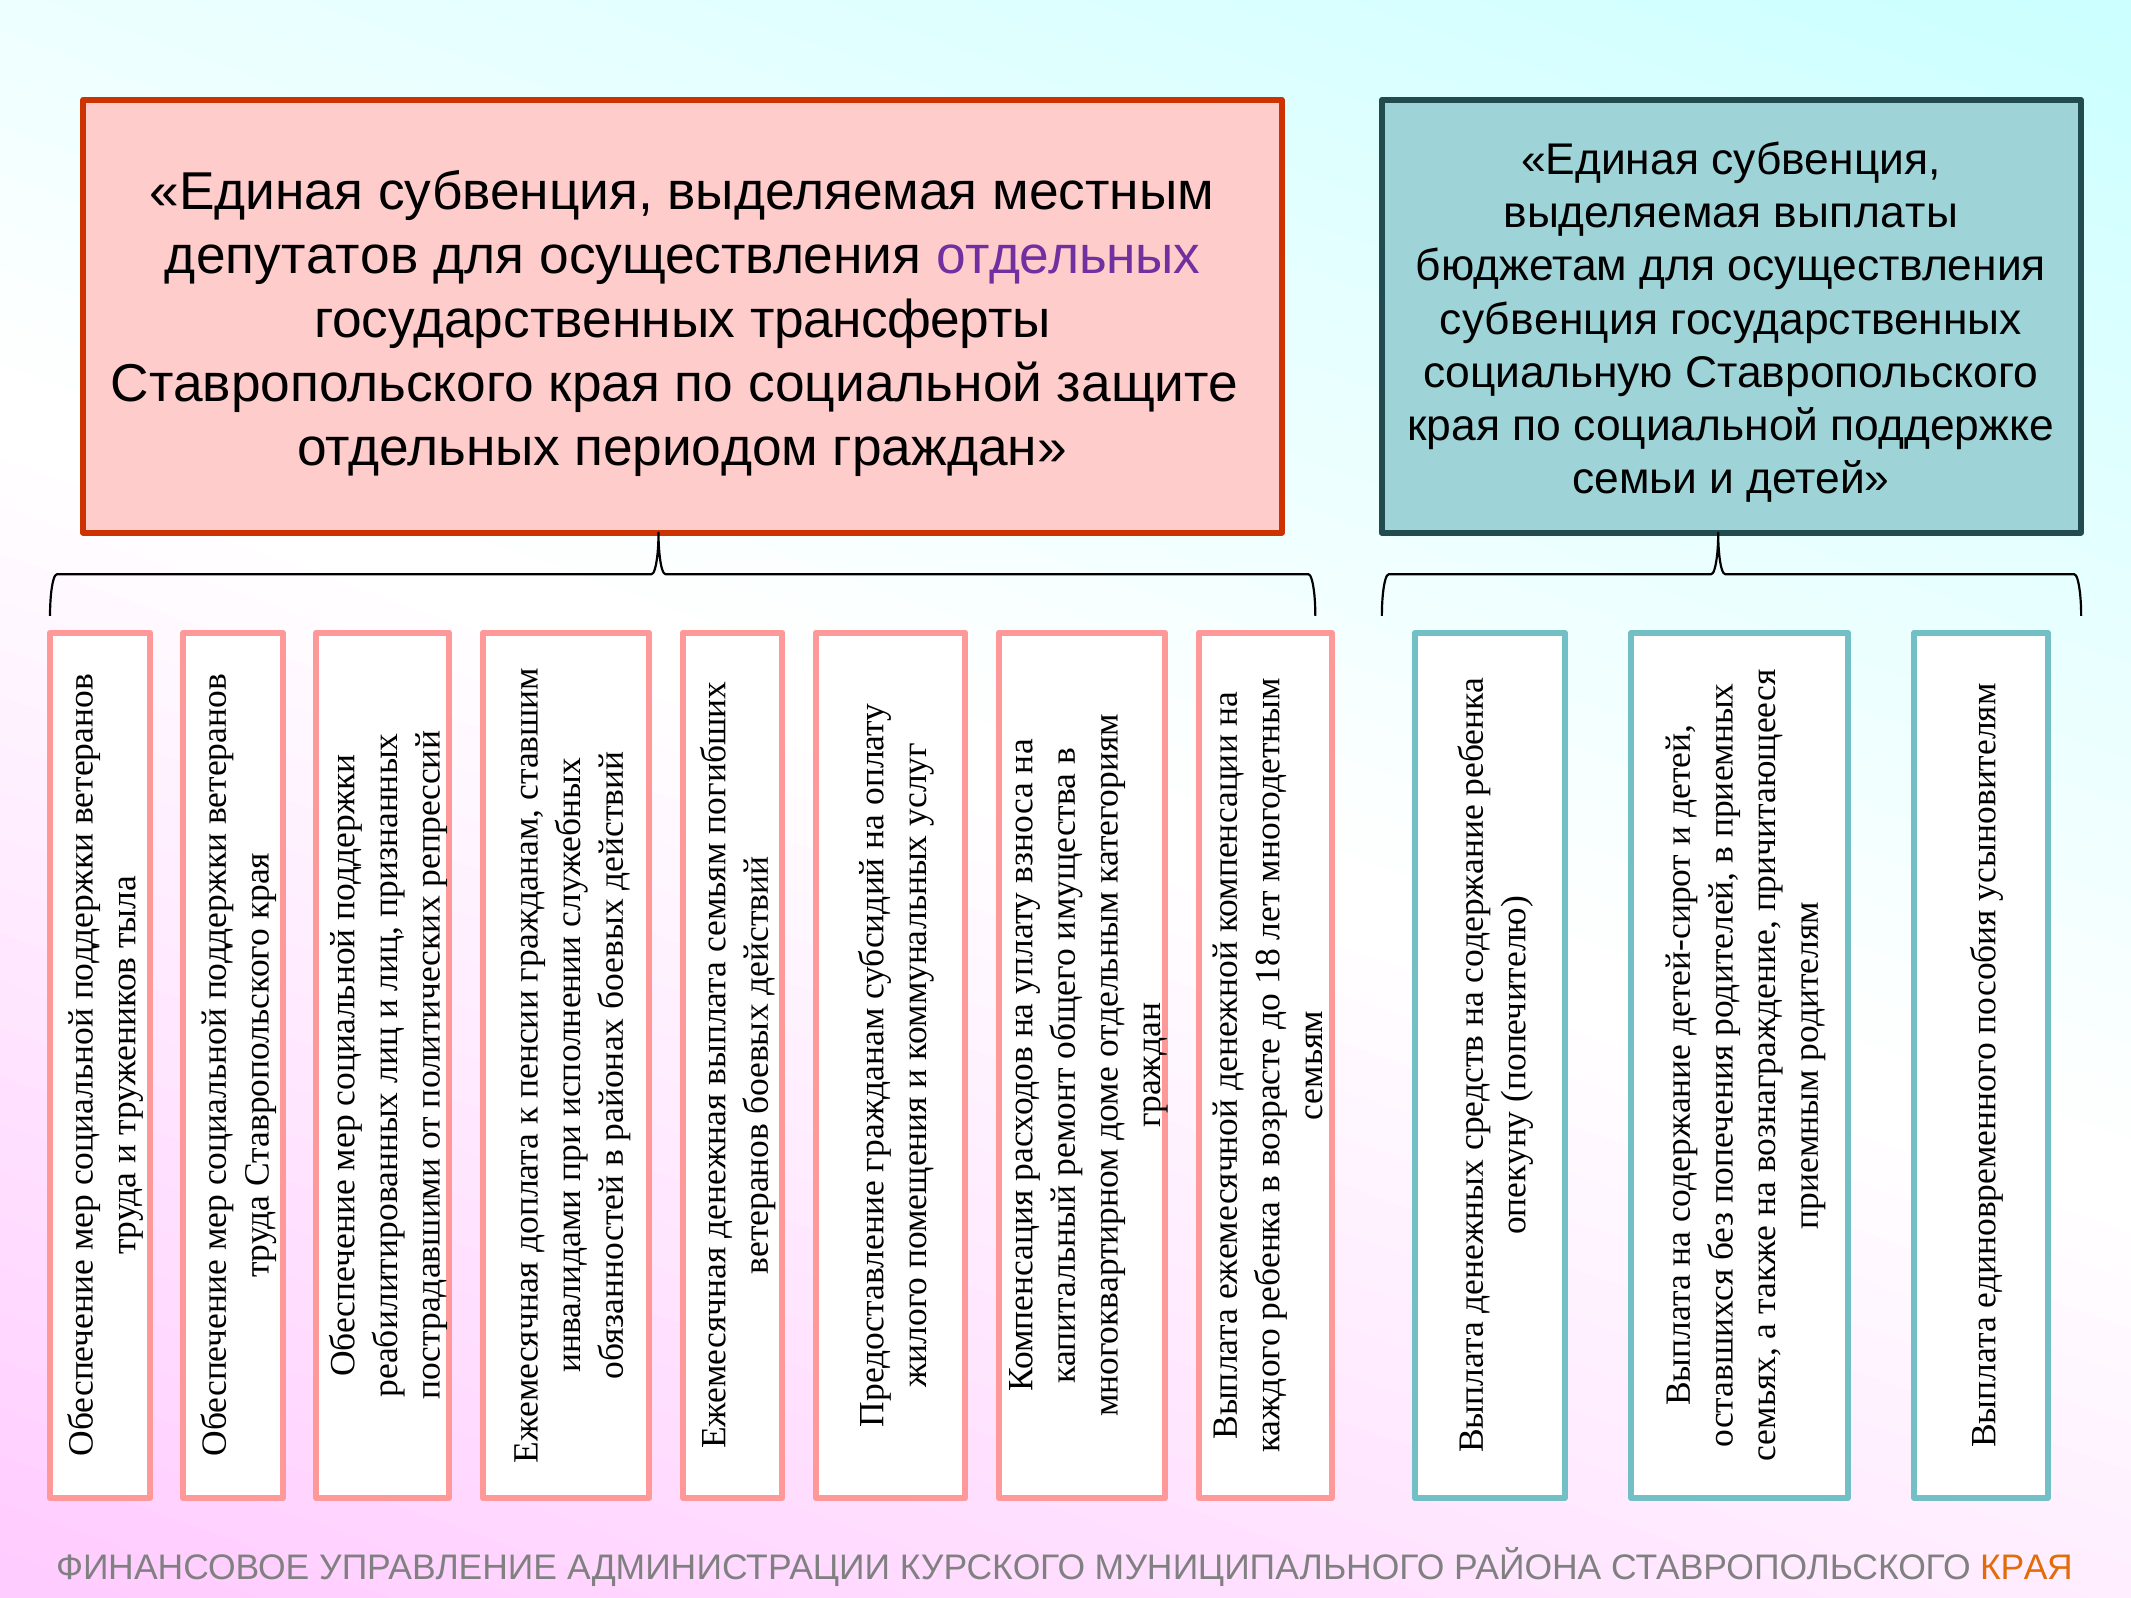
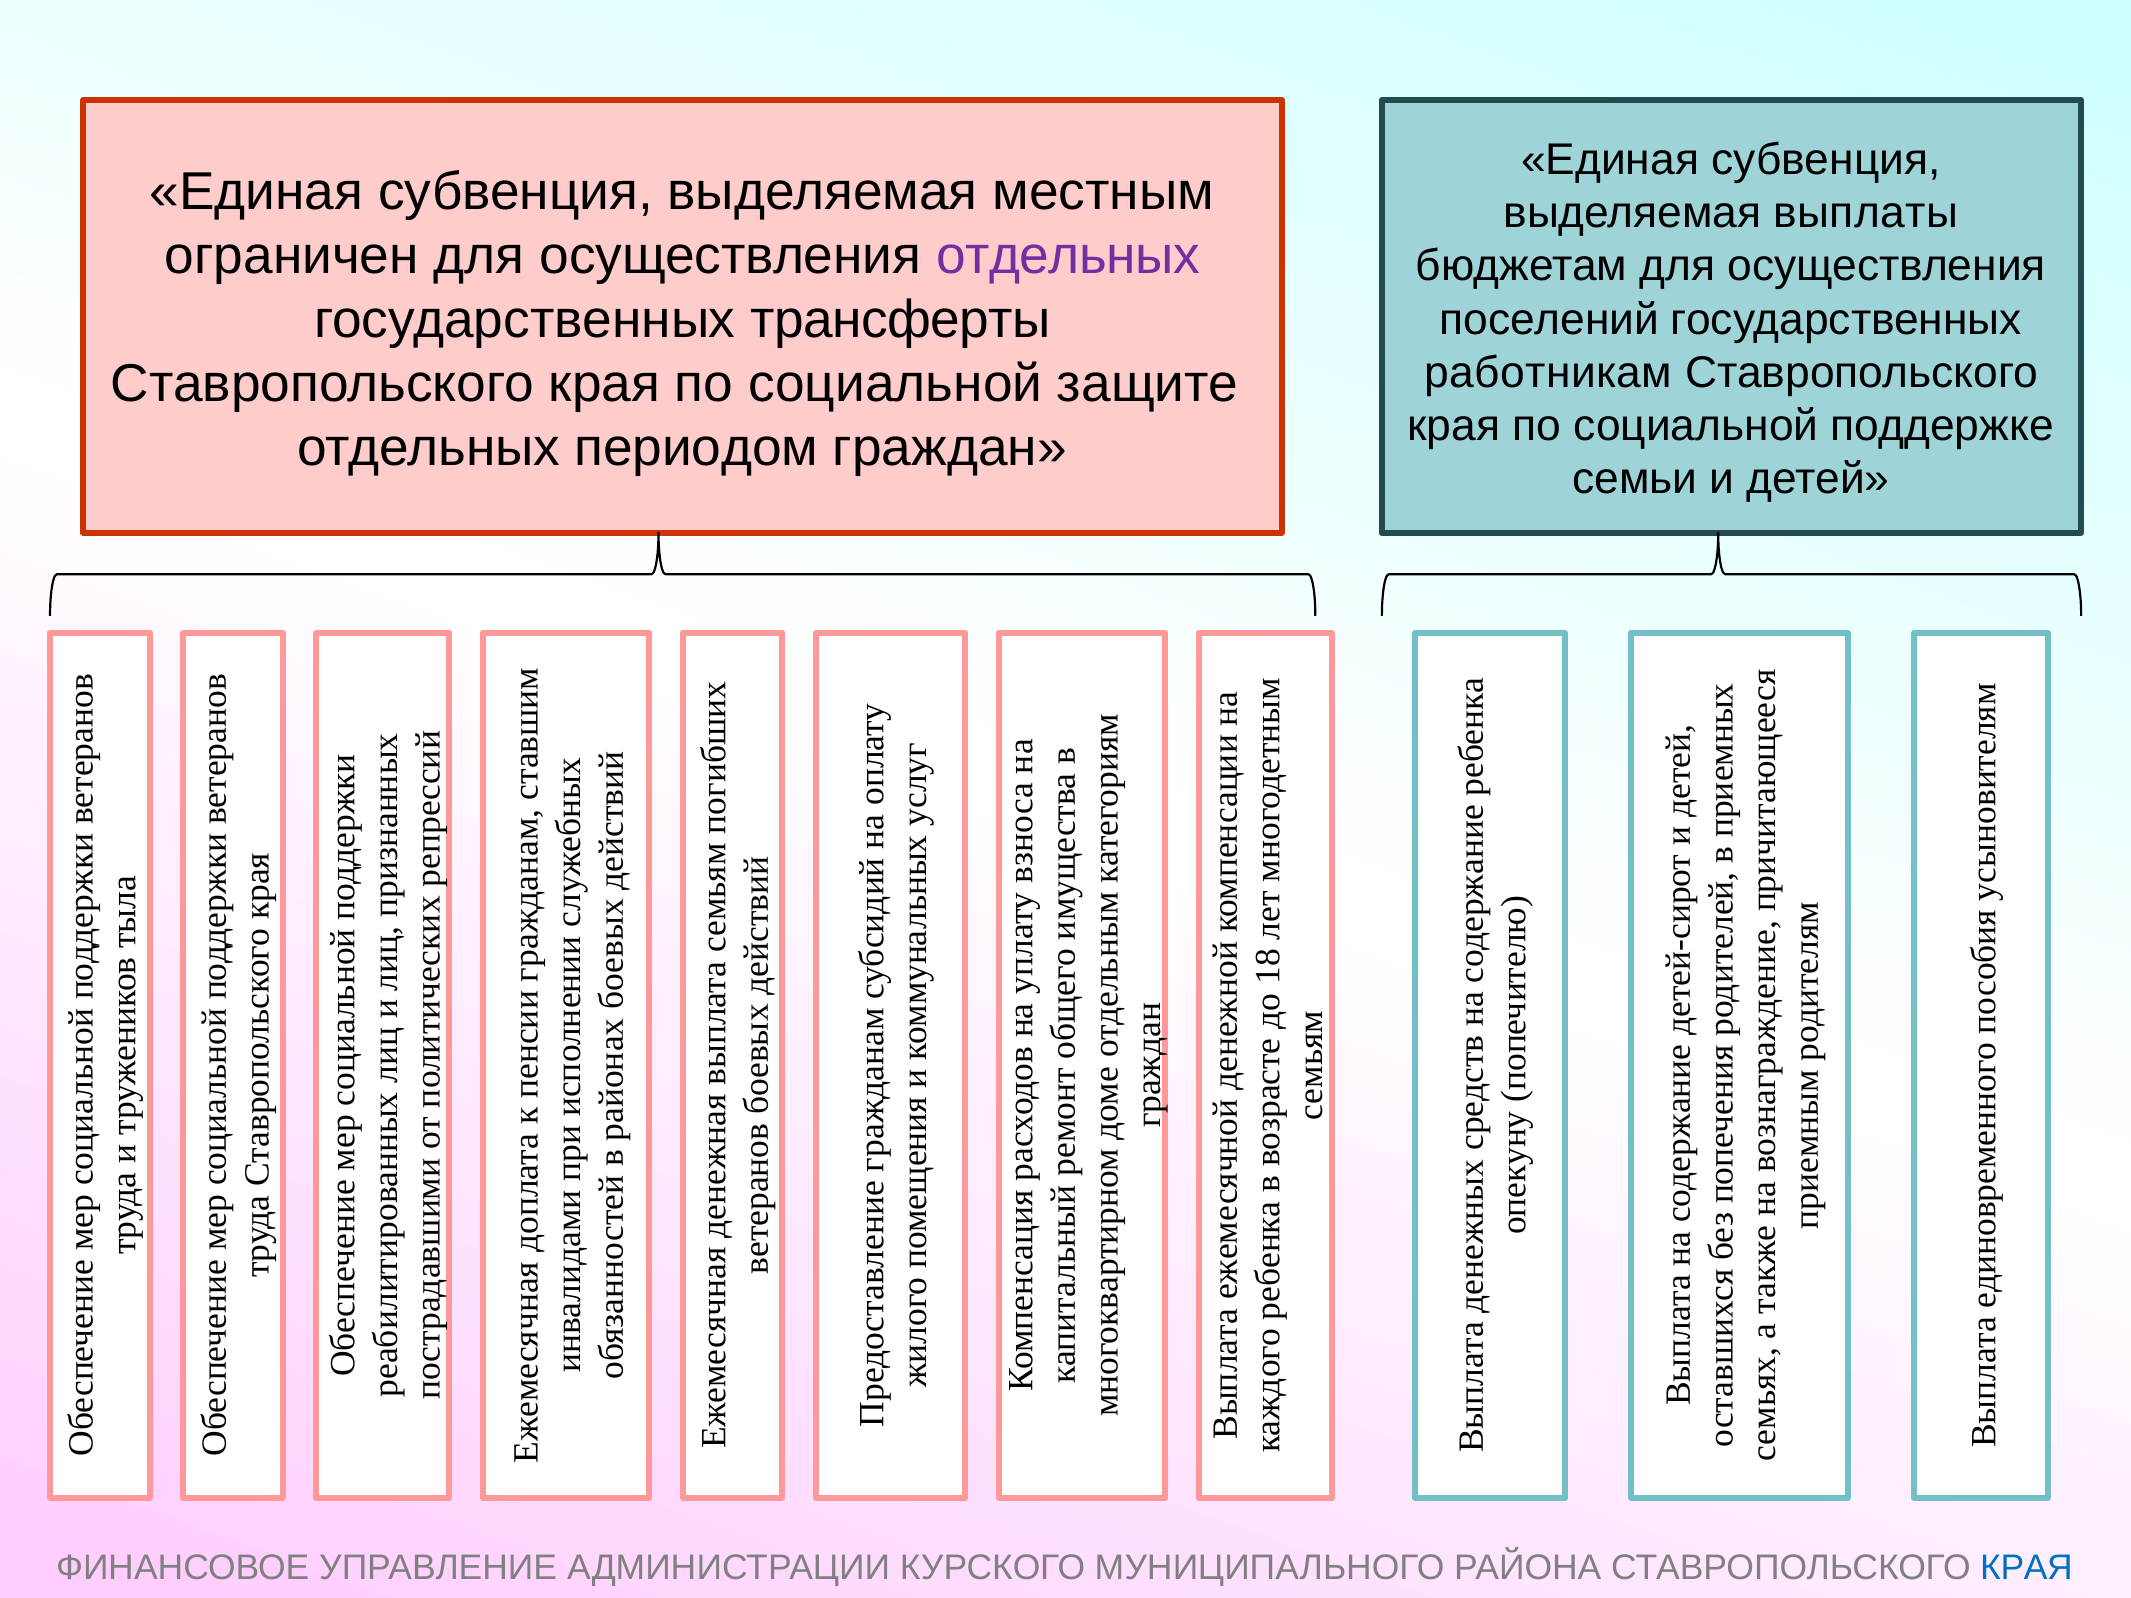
депутатов: депутатов -> ограничен
субвенция at (1549, 319): субвенция -> поселений
социальную: социальную -> работникам
КРАЯ at (2026, 1568) colour: orange -> blue
